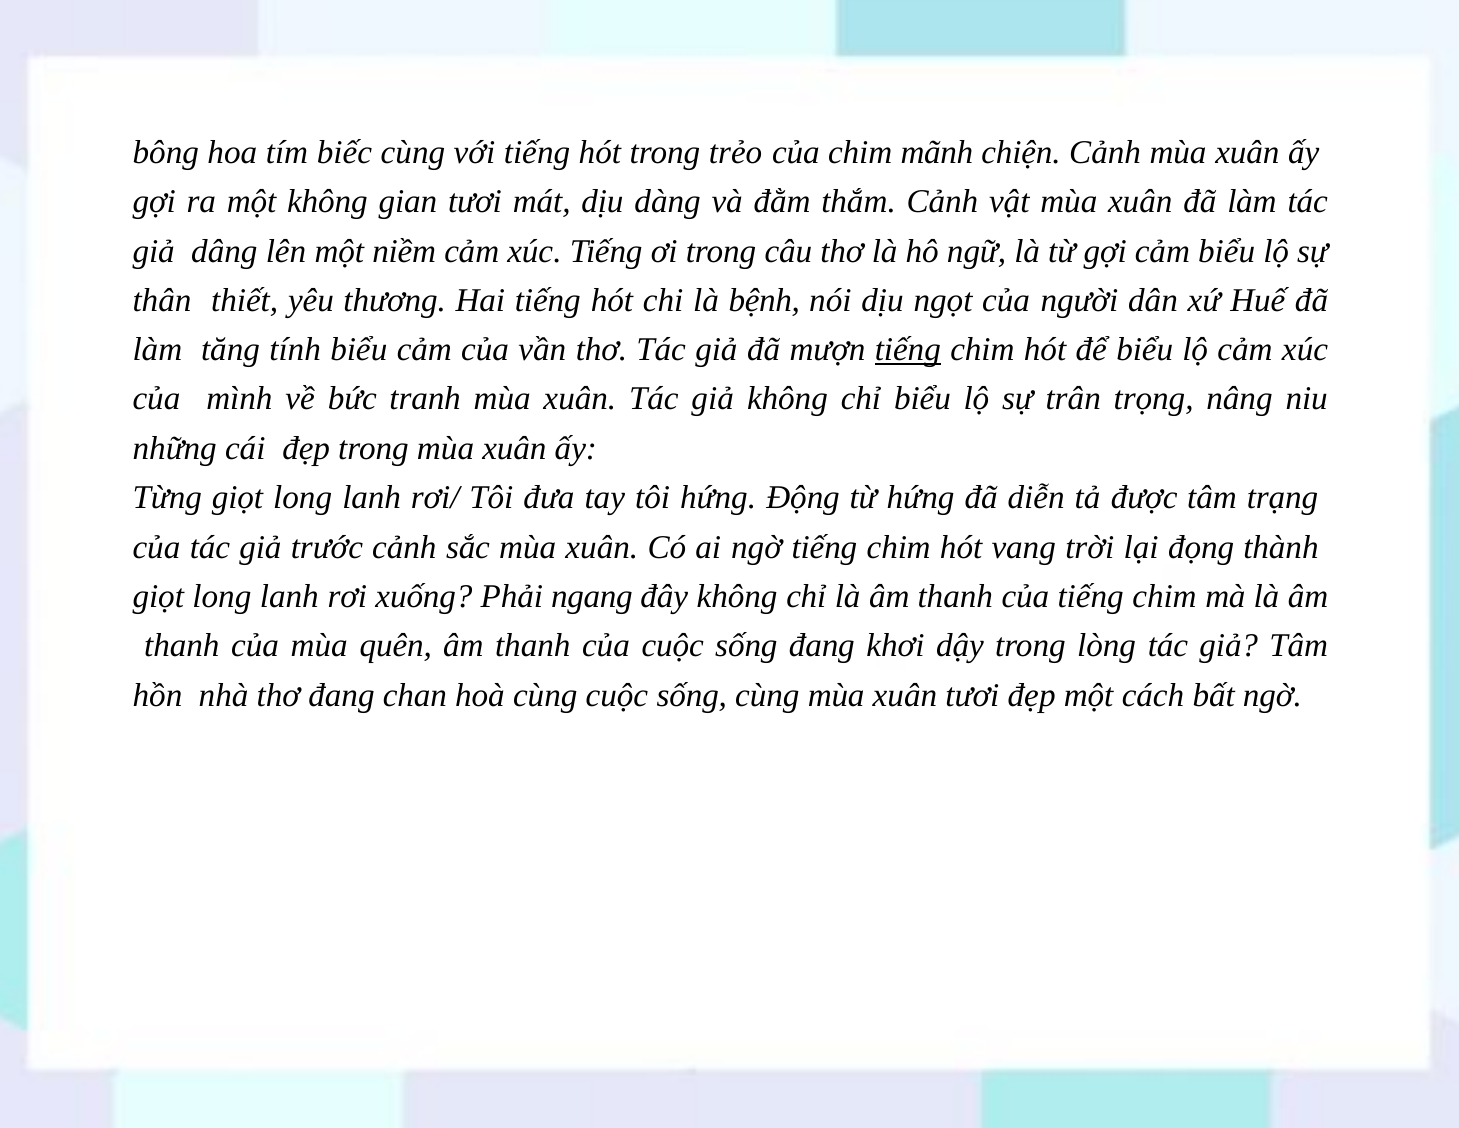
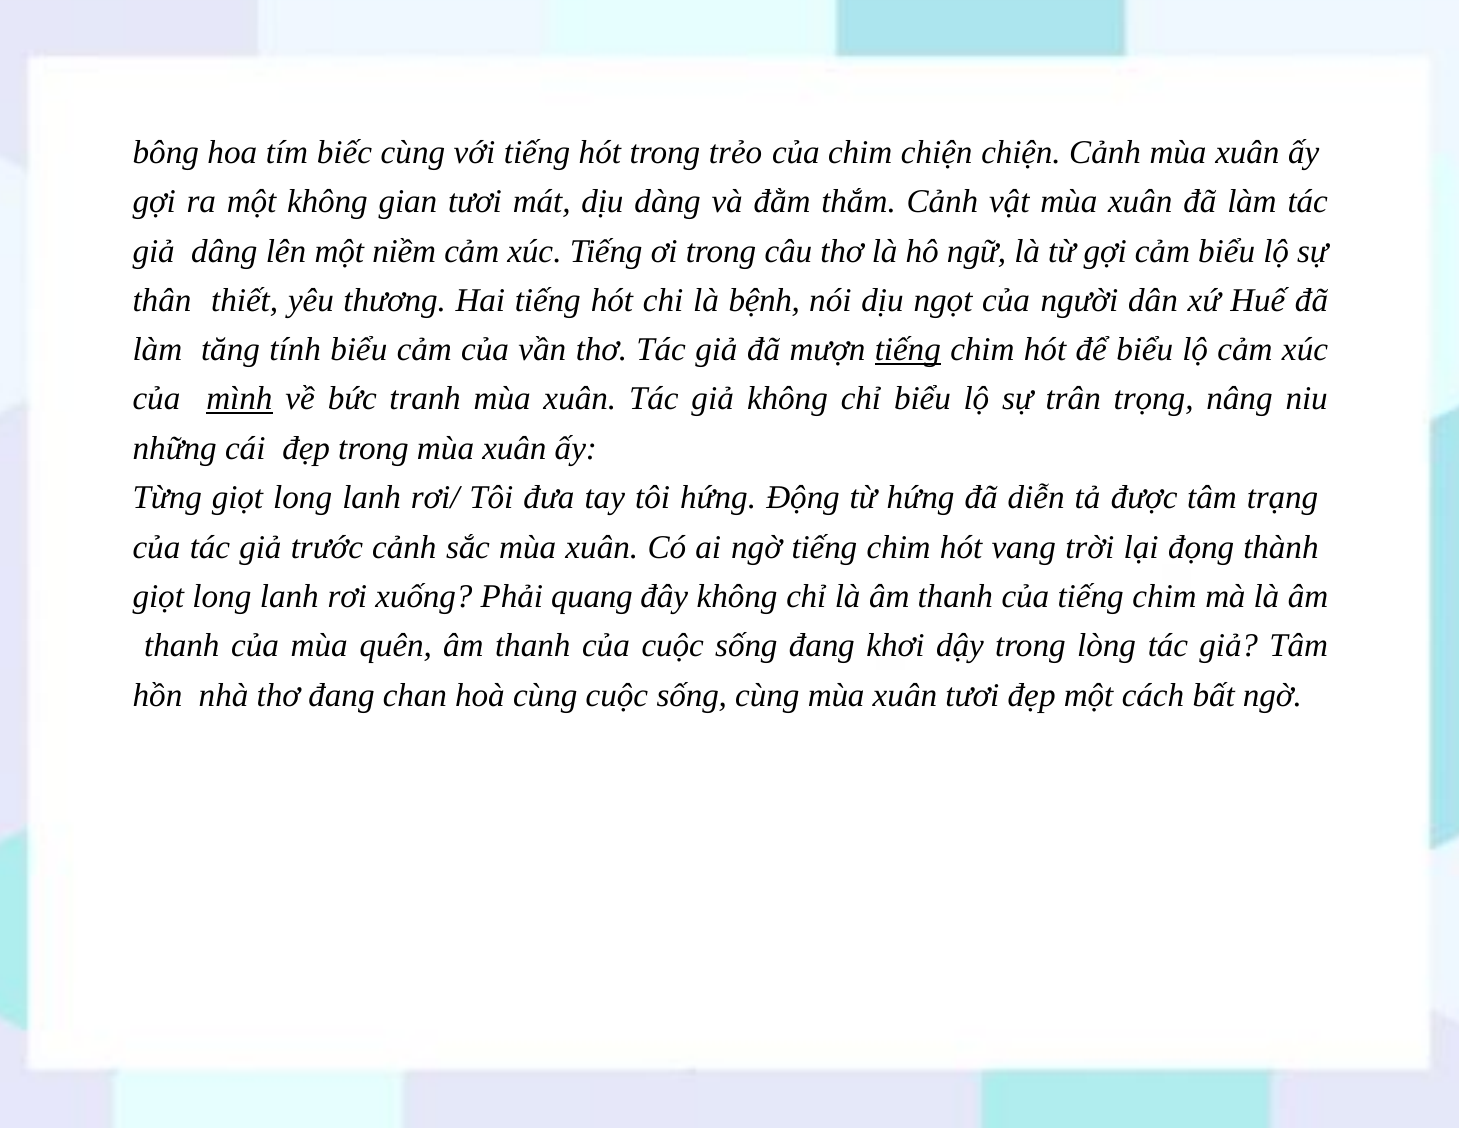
chim mãnh: mãnh -> chiện
mình underline: none -> present
ngang: ngang -> quang
